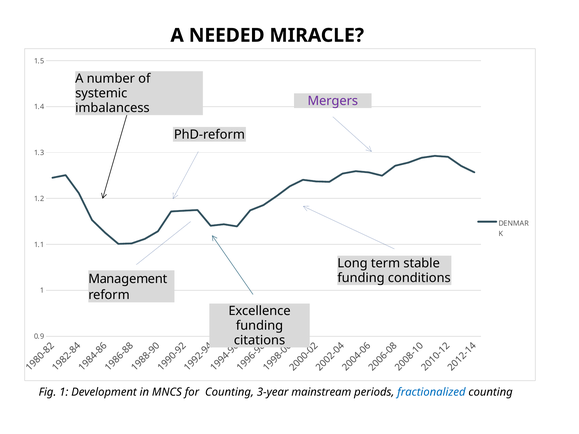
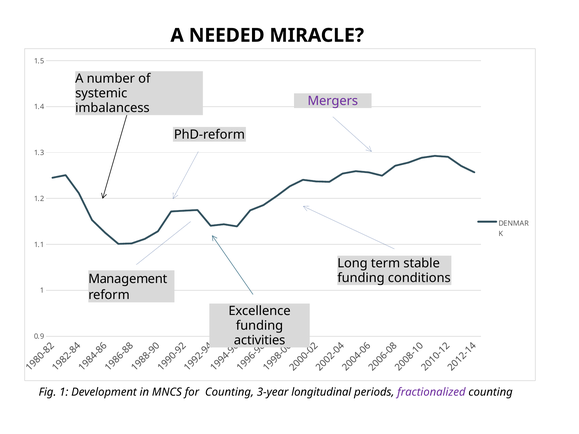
citations: citations -> activities
mainstream: mainstream -> longitudinal
fractionalized colour: blue -> purple
